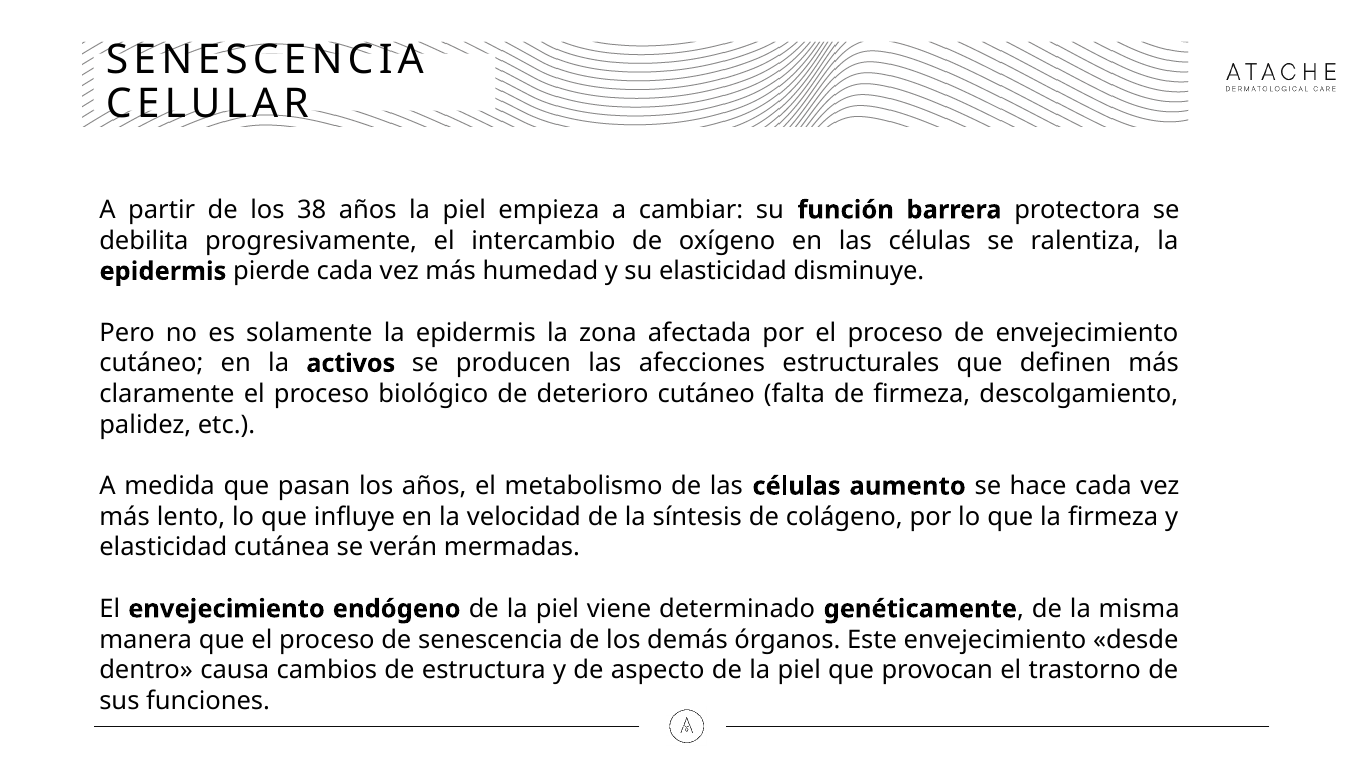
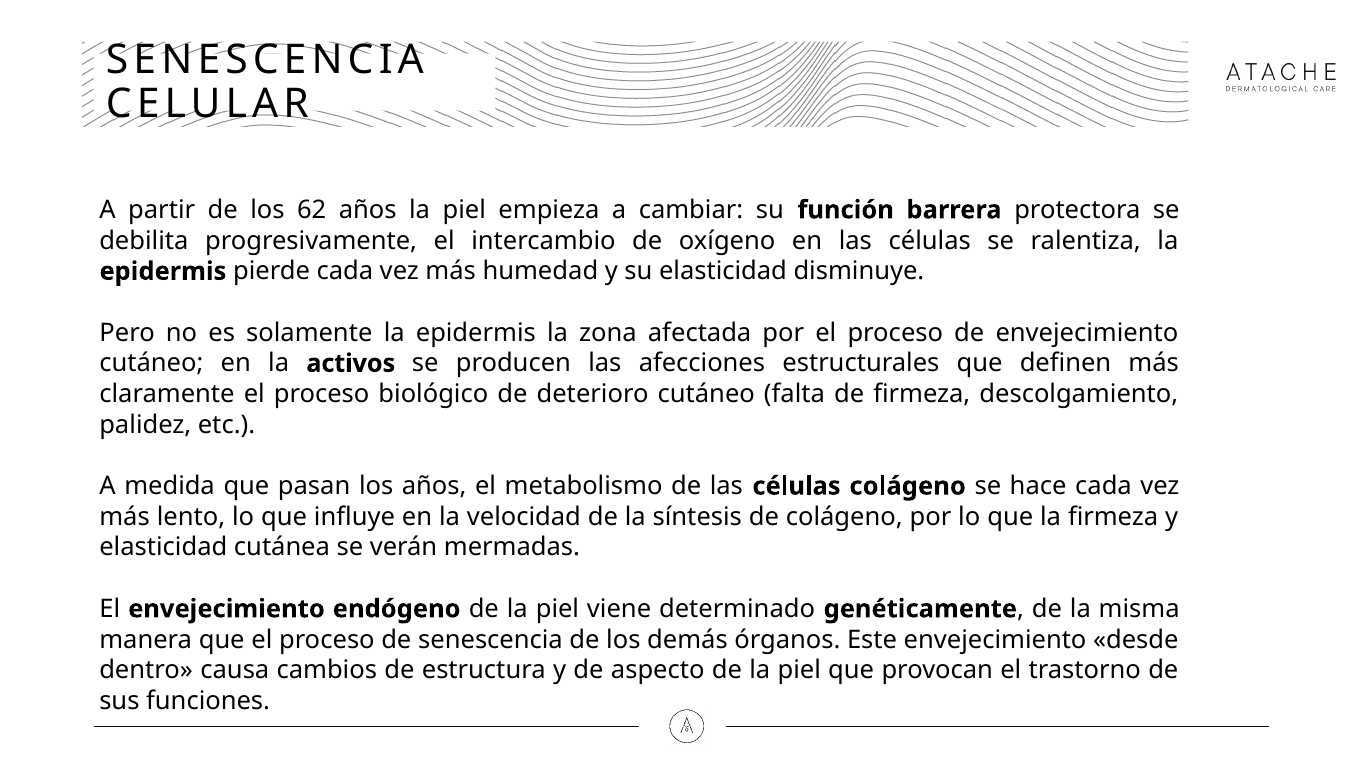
38: 38 -> 62
células aumento: aumento -> colágeno
